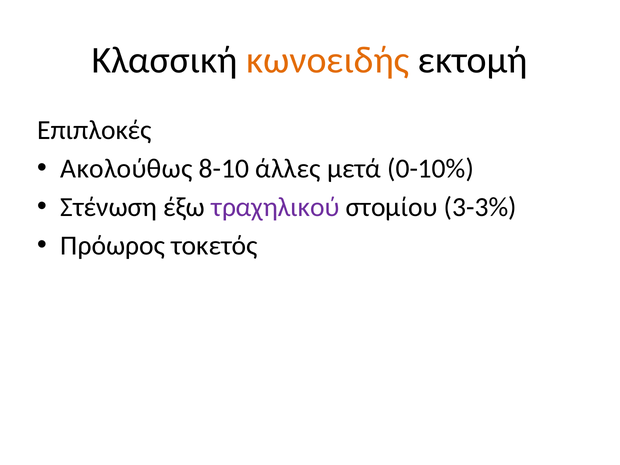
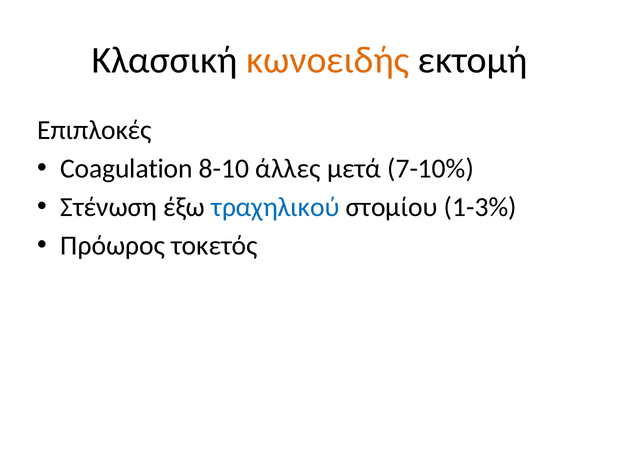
Ακολούθως: Ακολούθως -> Coagulation
0-10%: 0-10% -> 7-10%
τραχηλικού colour: purple -> blue
3-3%: 3-3% -> 1-3%
